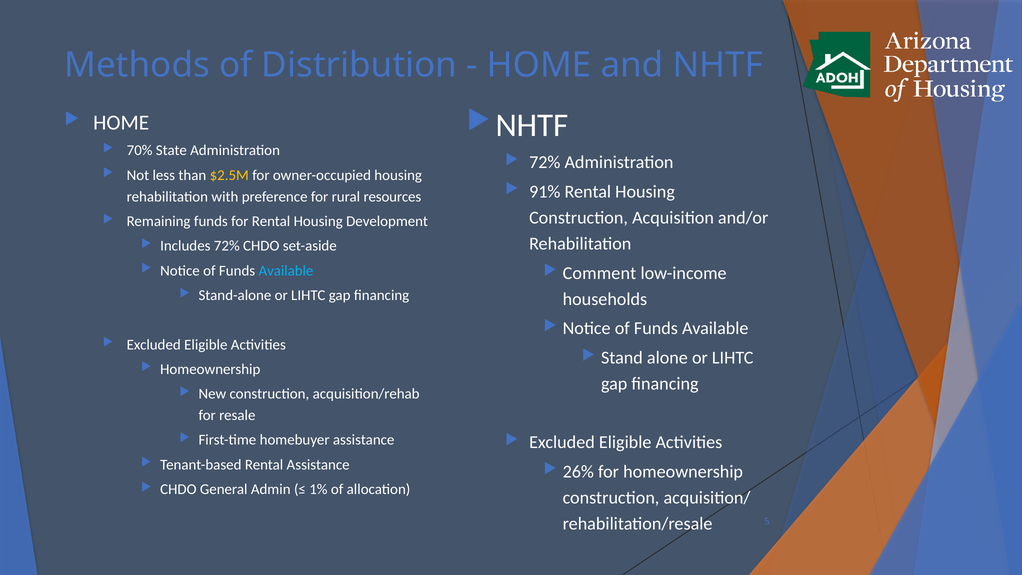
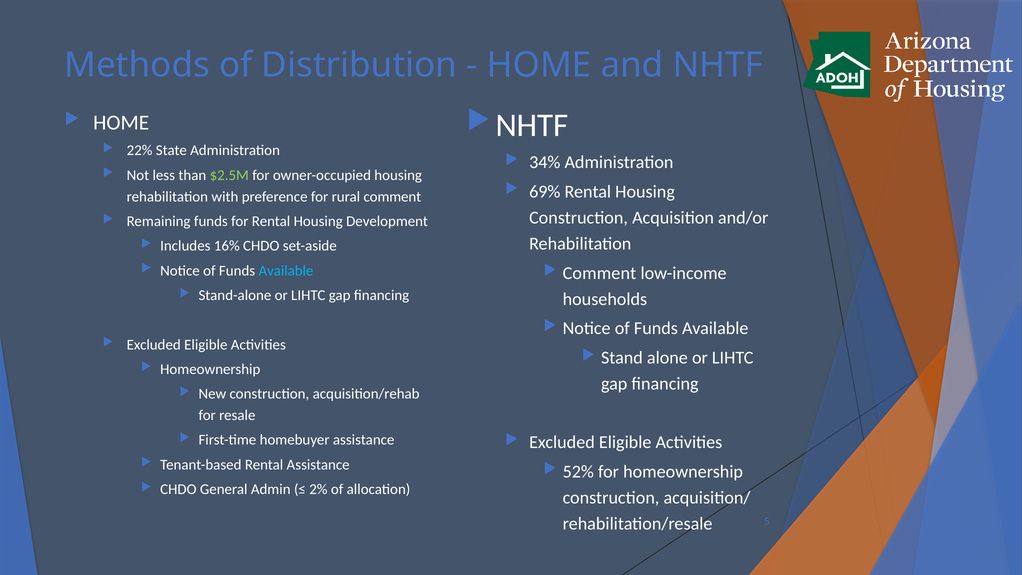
70%: 70% -> 22%
72% at (545, 162): 72% -> 34%
$2.5M colour: yellow -> light green
91%: 91% -> 69%
rural resources: resources -> comment
Includes 72%: 72% -> 16%
26%: 26% -> 52%
1%: 1% -> 2%
